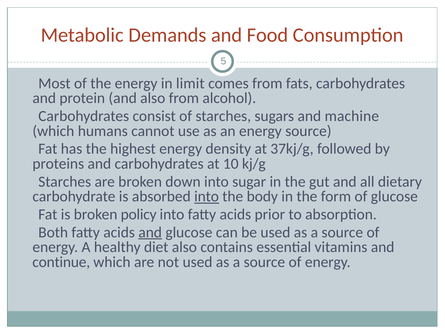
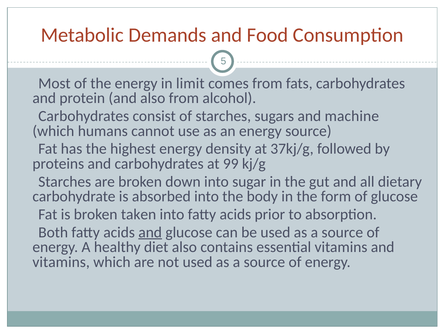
10: 10 -> 99
into at (207, 196) underline: present -> none
policy: policy -> taken
continue at (61, 262): continue -> vitamins
